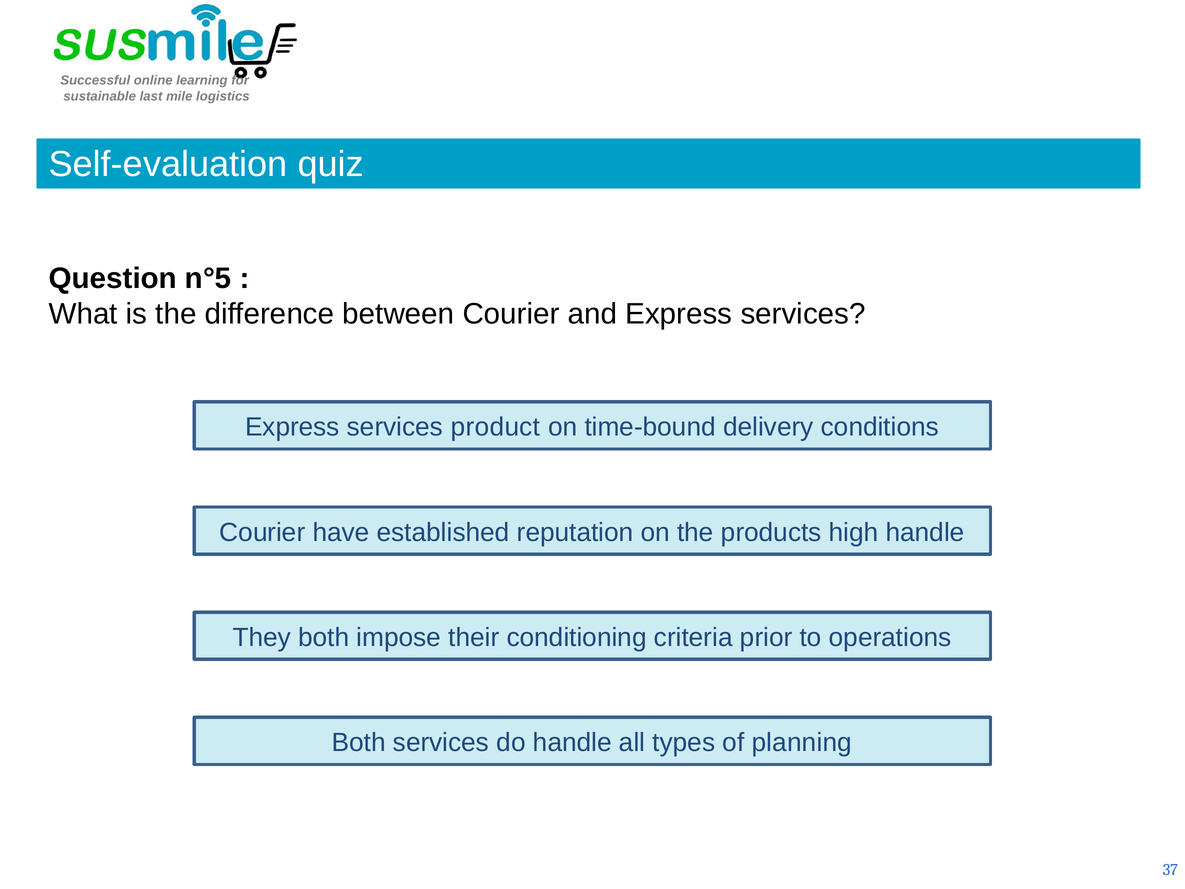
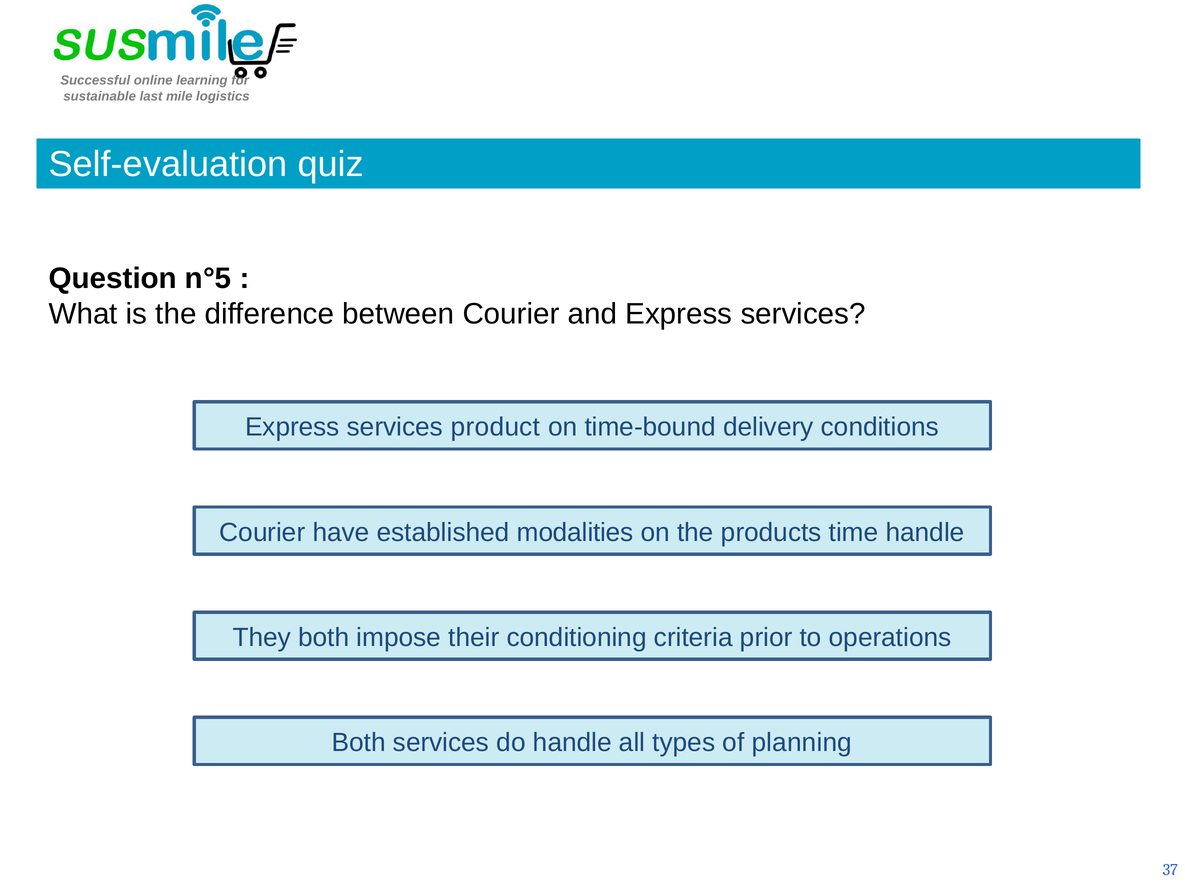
reputation: reputation -> modalities
high: high -> time
